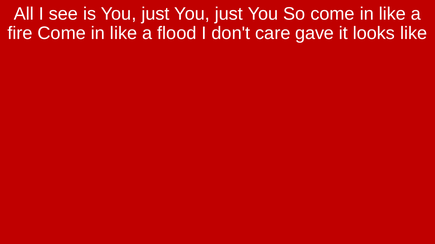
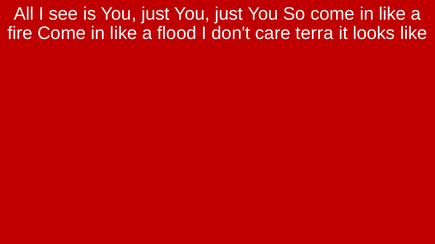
gave: gave -> terra
